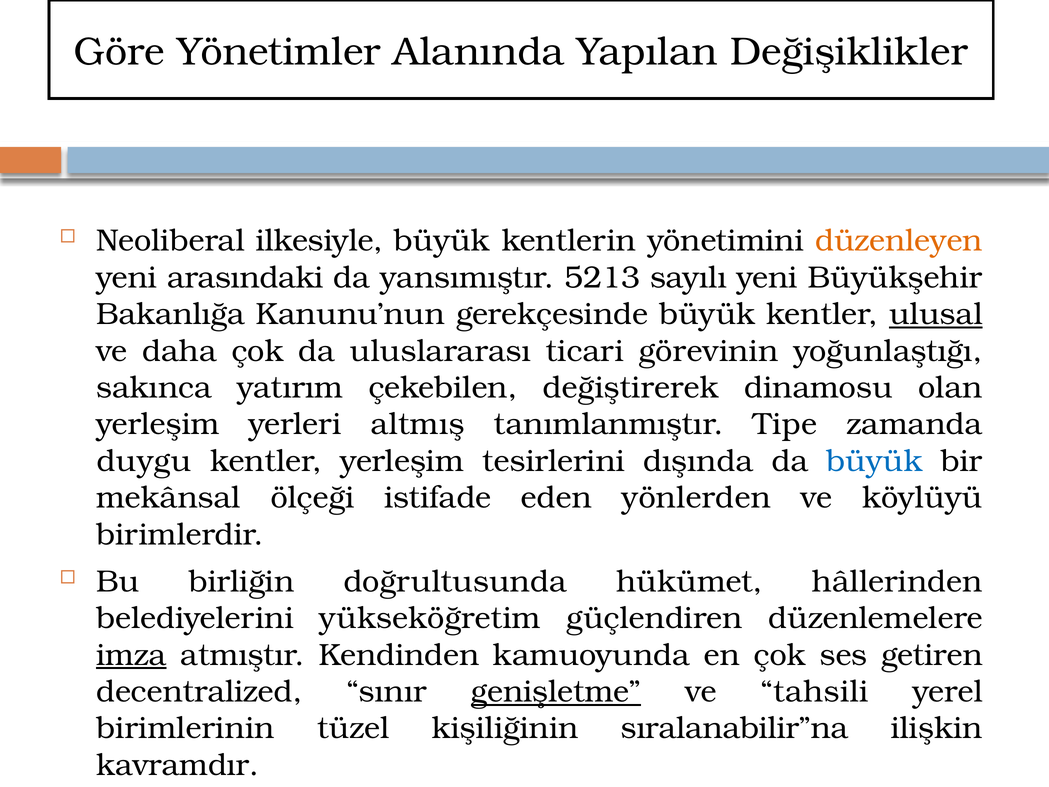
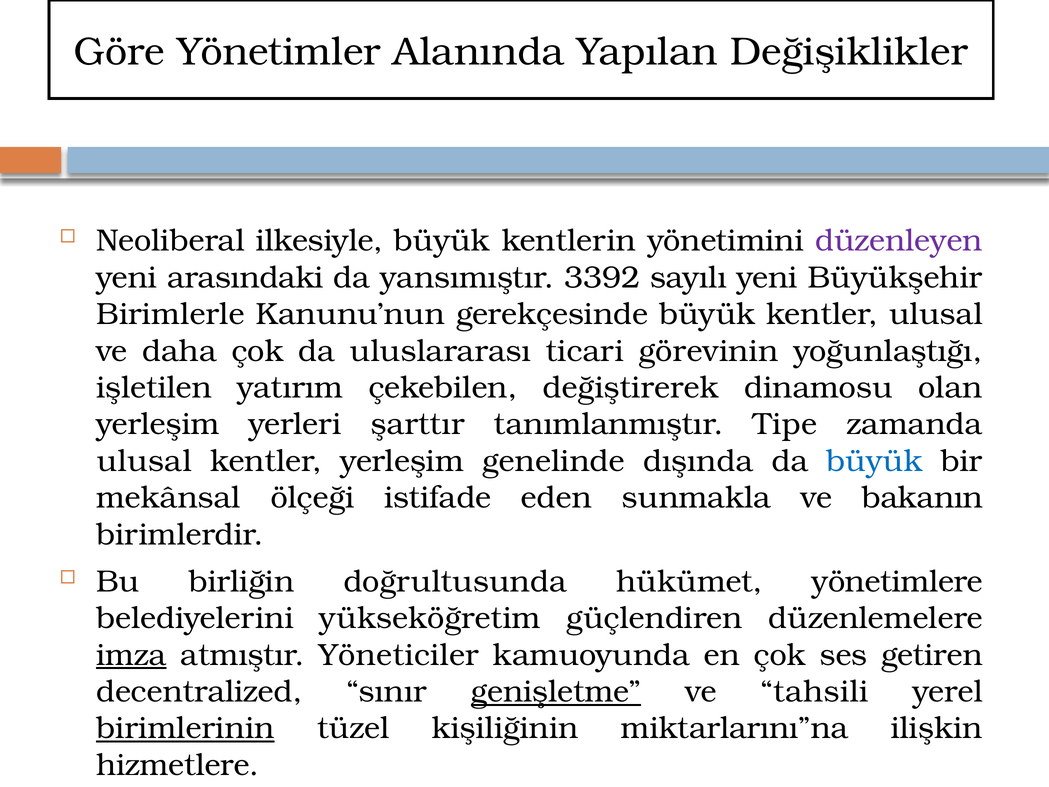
düzenleyen colour: orange -> purple
5213: 5213 -> 3392
Bakanlığa: Bakanlığa -> Birimlerle
ulusal at (936, 314) underline: present -> none
sakınca: sakınca -> işletilen
altmış: altmış -> şarttır
duygu at (144, 461): duygu -> ulusal
tesirlerini: tesirlerini -> genelinde
yönlerden: yönlerden -> sunmakla
köylüyü: köylüyü -> bakanın
hâllerinden: hâllerinden -> yönetimlere
Kendinden: Kendinden -> Yöneticiler
birimlerinin underline: none -> present
sıralanabilir”na: sıralanabilir”na -> miktarlarını”na
kavramdır: kavramdır -> hizmetlere
